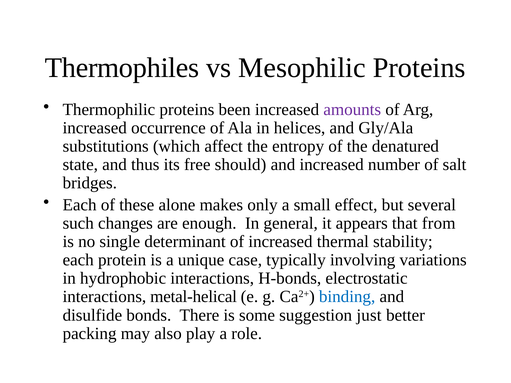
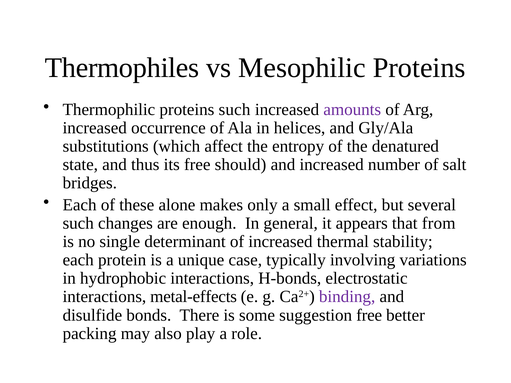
proteins been: been -> such
metal-helical: metal-helical -> metal-effects
binding colour: blue -> purple
suggestion just: just -> free
